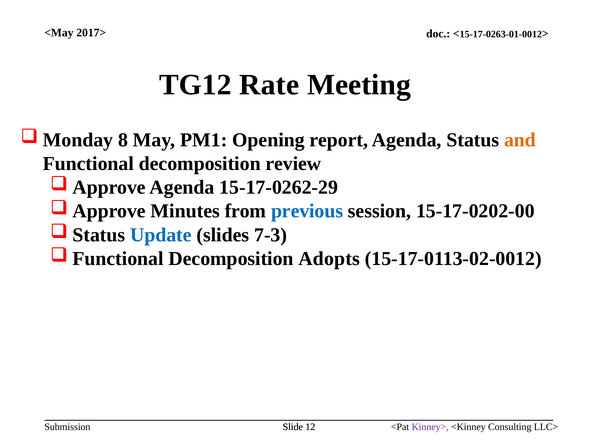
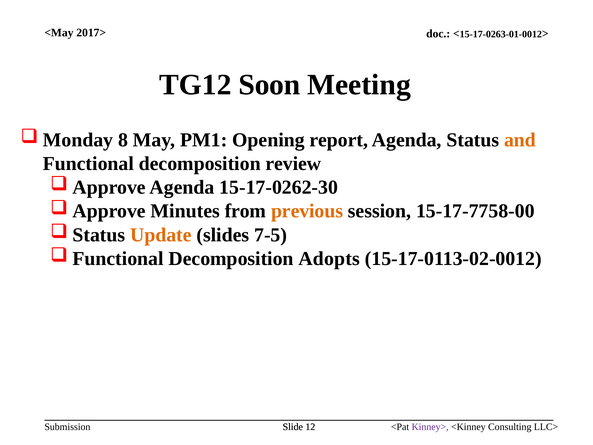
Rate: Rate -> Soon
15-17-0262-29: 15-17-0262-29 -> 15-17-0262-30
previous colour: blue -> orange
15-17-0202-00: 15-17-0202-00 -> 15-17-7758-00
Update colour: blue -> orange
7-3: 7-3 -> 7-5
